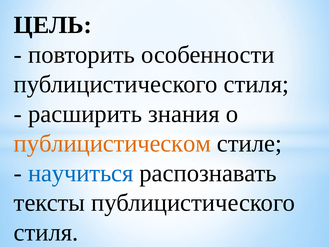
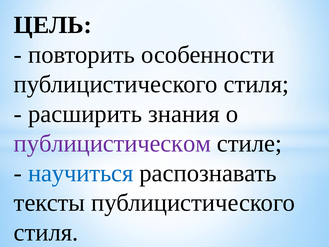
публицистическом colour: orange -> purple
